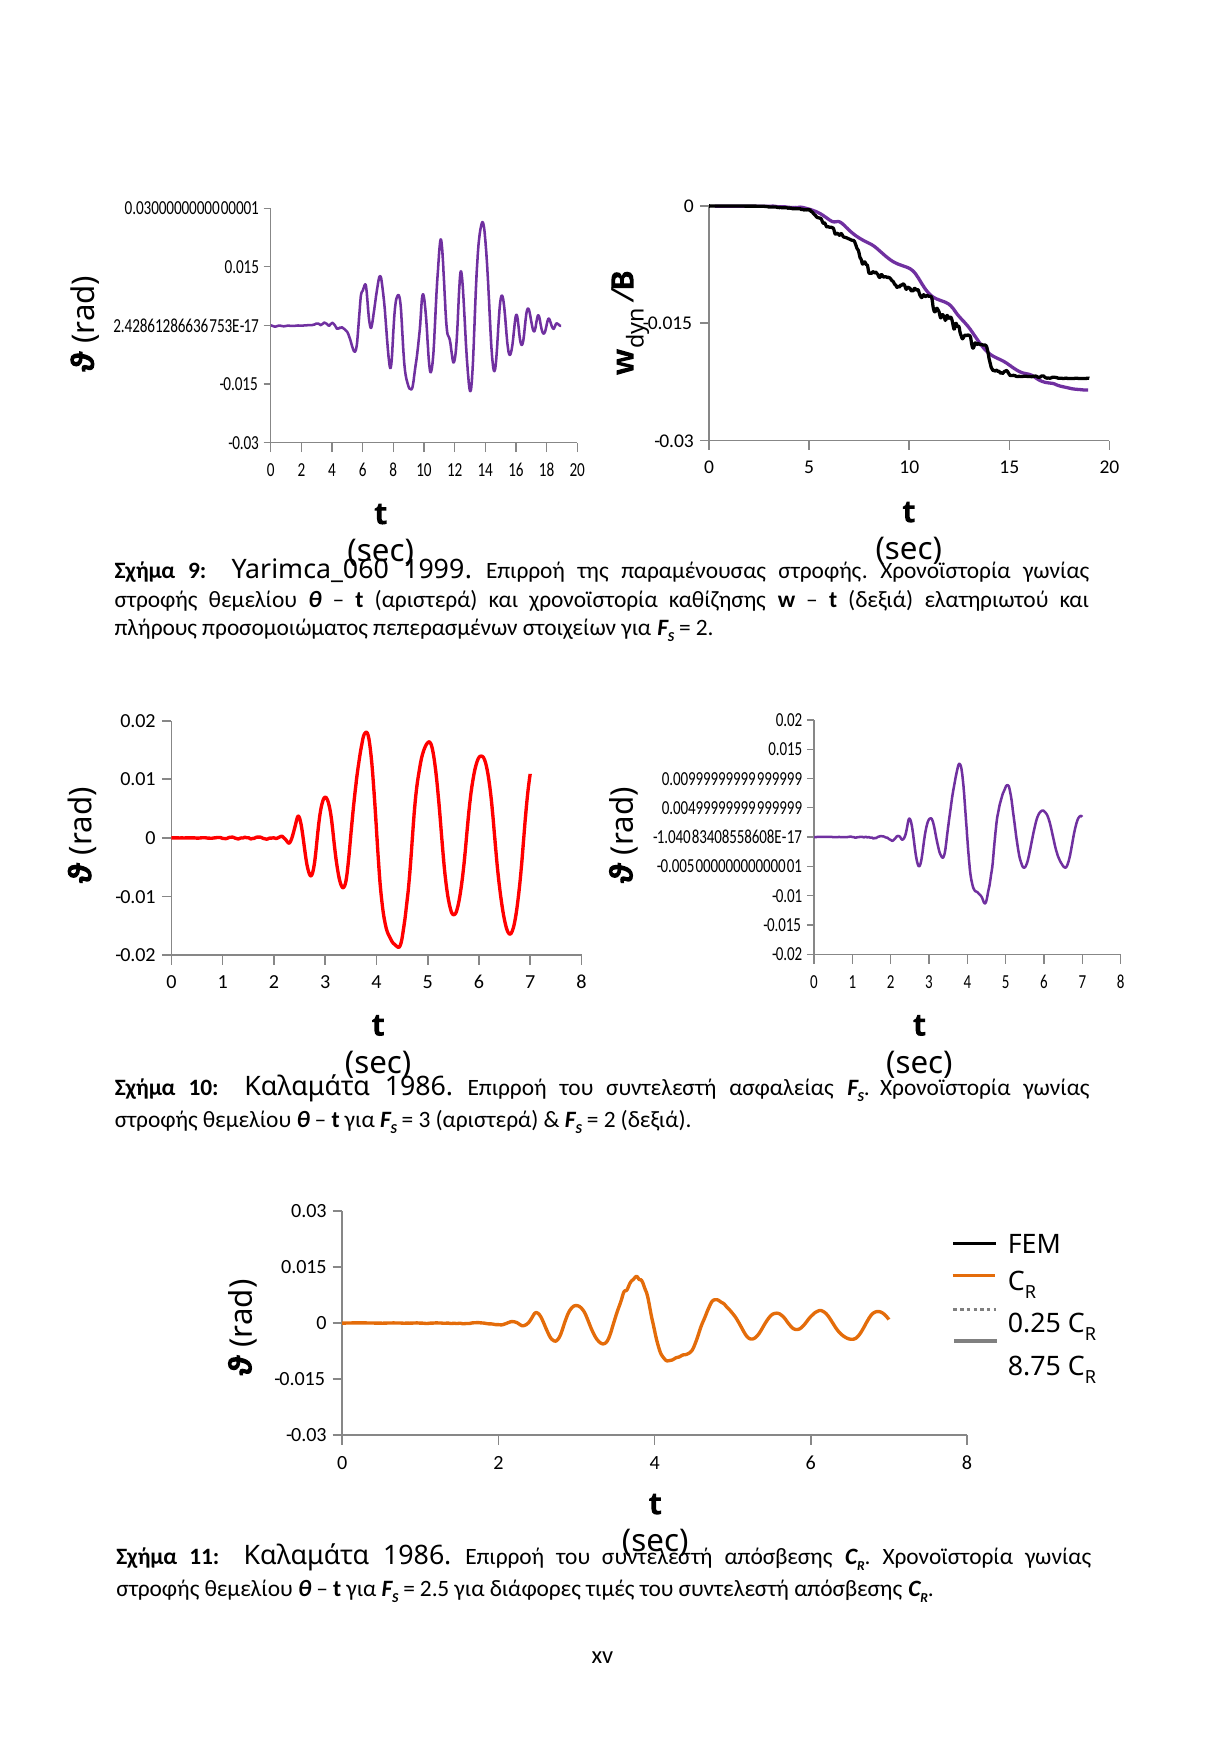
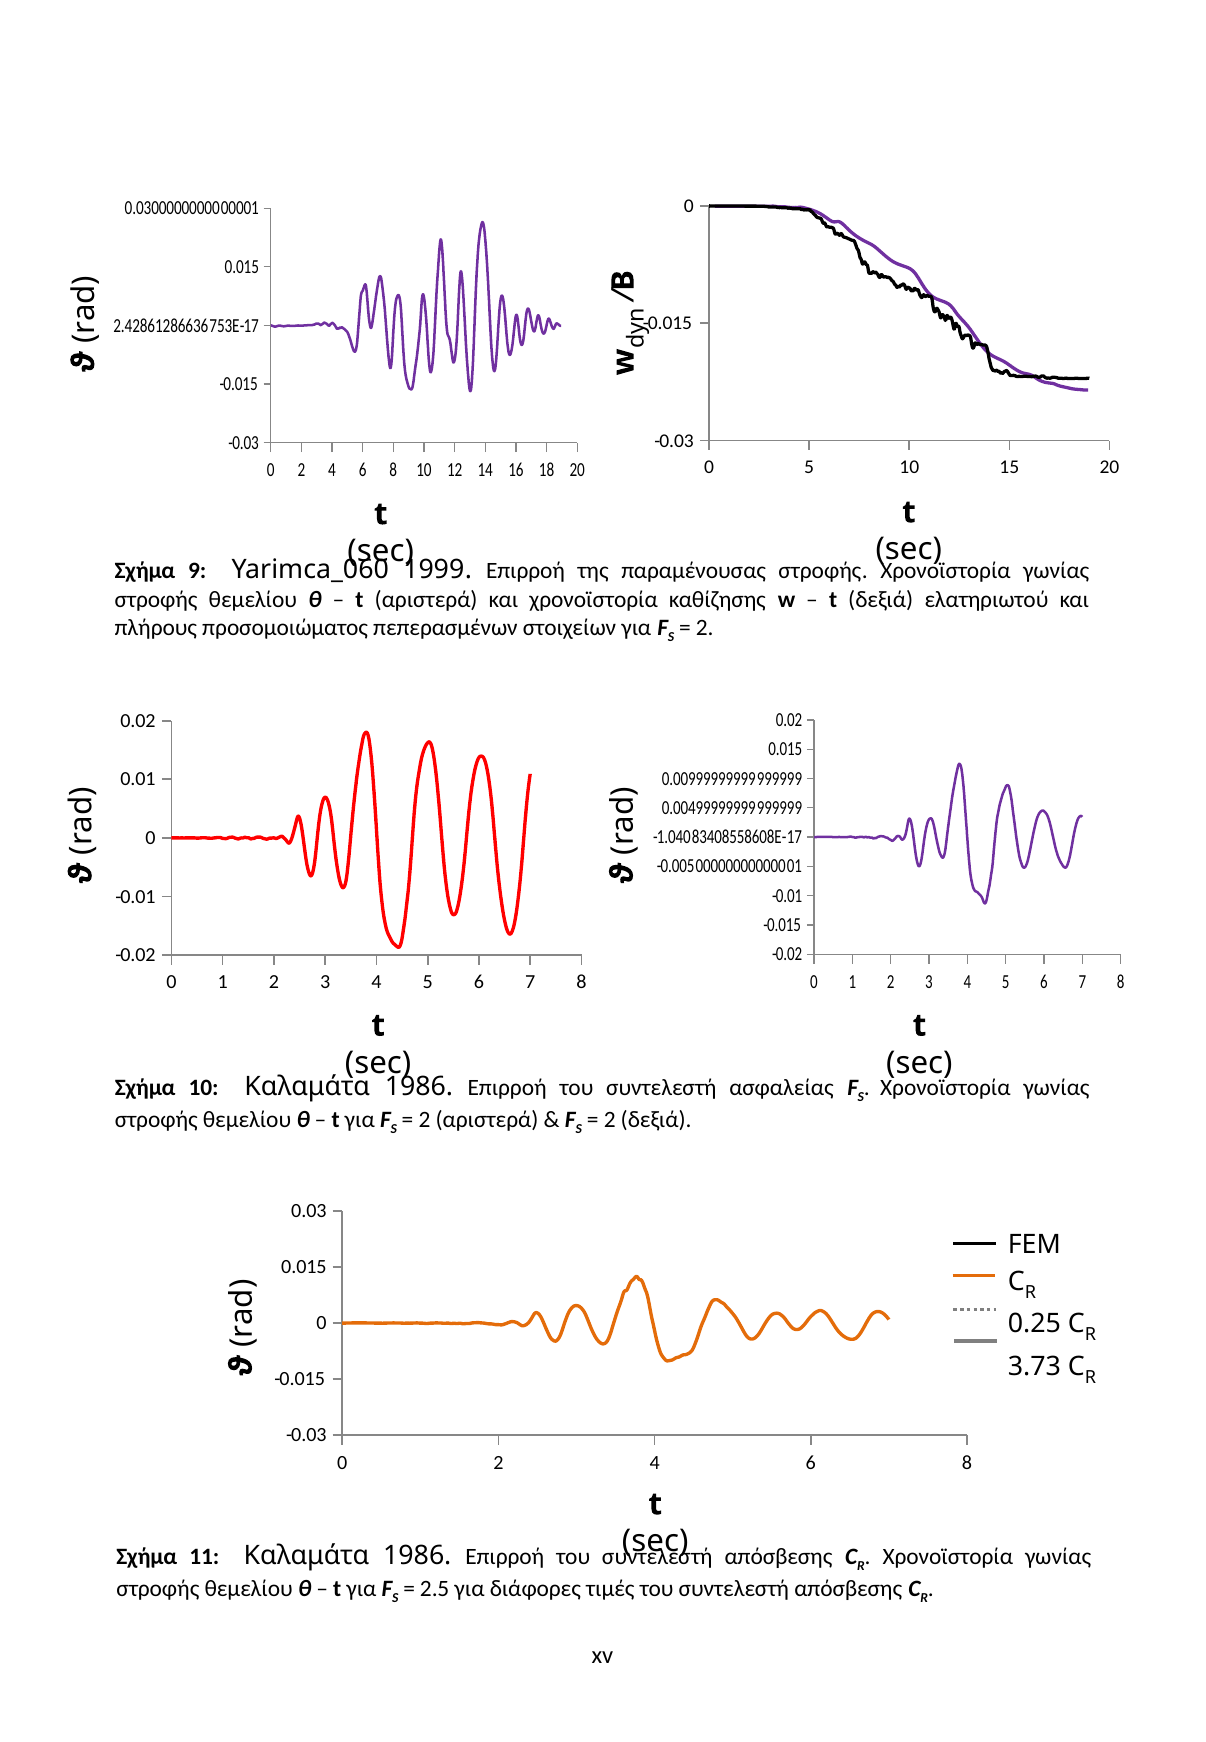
3 at (425, 1120): 3 -> 2
8.75: 8.75 -> 3.73
